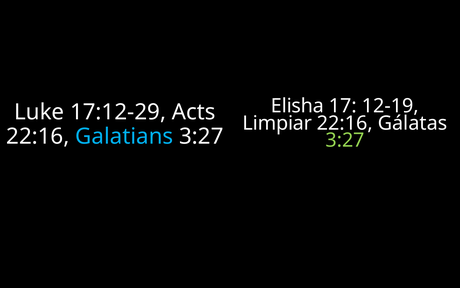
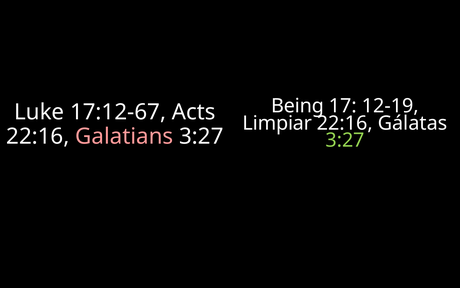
Elisha: Elisha -> Being
17:12-29: 17:12-29 -> 17:12-67
Galatians colour: light blue -> pink
